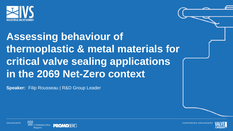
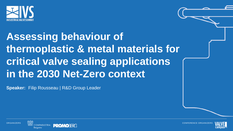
2069: 2069 -> 2030
